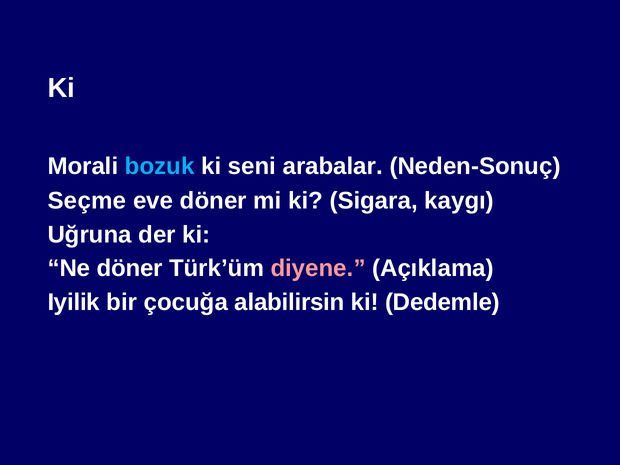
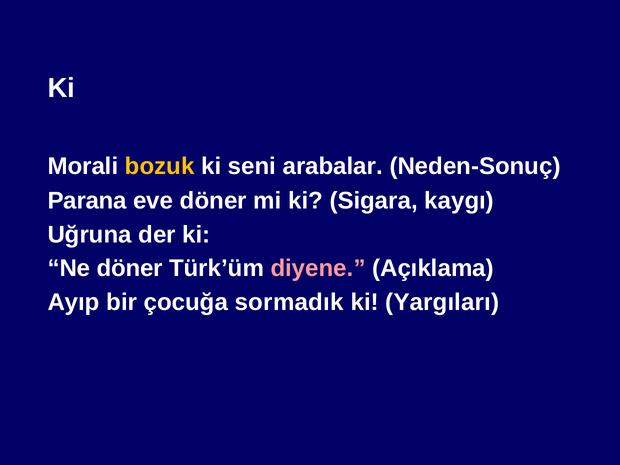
bozuk colour: light blue -> yellow
Seçme: Seçme -> Parana
Iyilik: Iyilik -> Ayıp
alabilirsin: alabilirsin -> sormadık
Dedemle: Dedemle -> Yargıları
